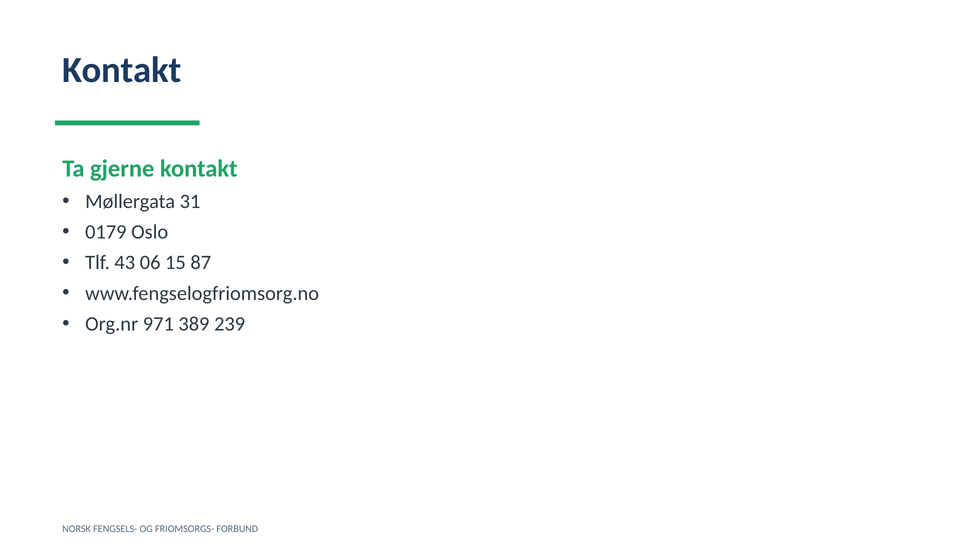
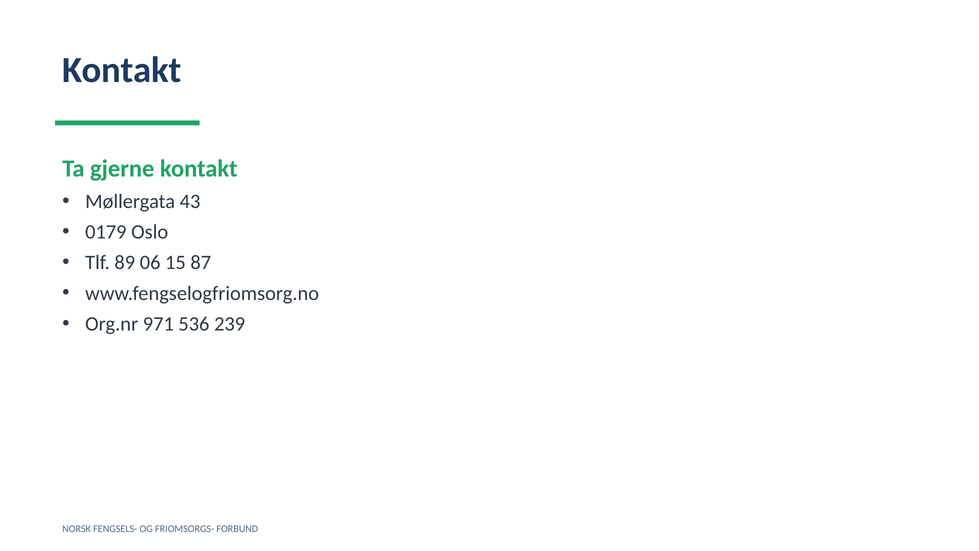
31: 31 -> 43
43: 43 -> 89
389: 389 -> 536
